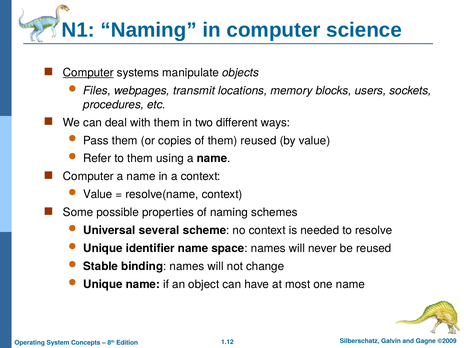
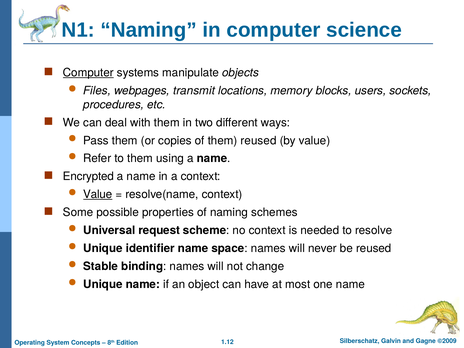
Computer at (88, 176): Computer -> Encrypted
Value at (98, 194) underline: none -> present
several: several -> request
